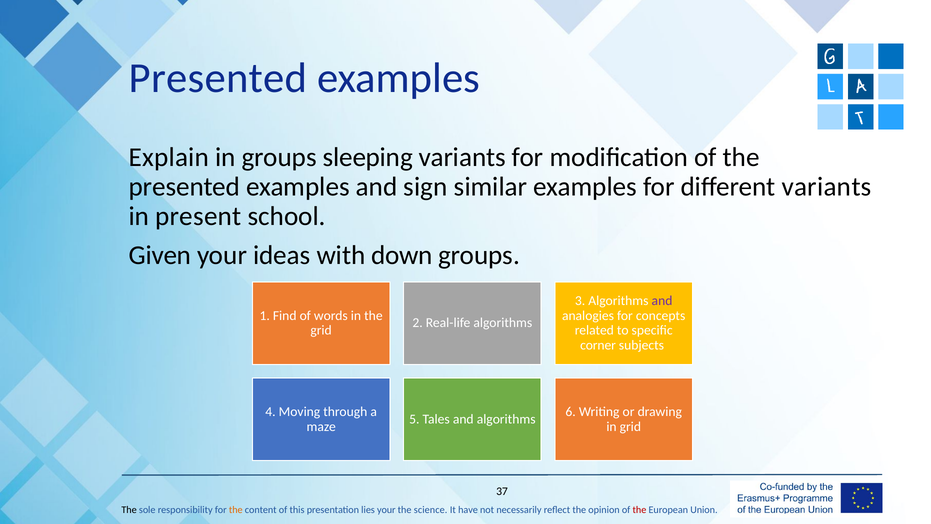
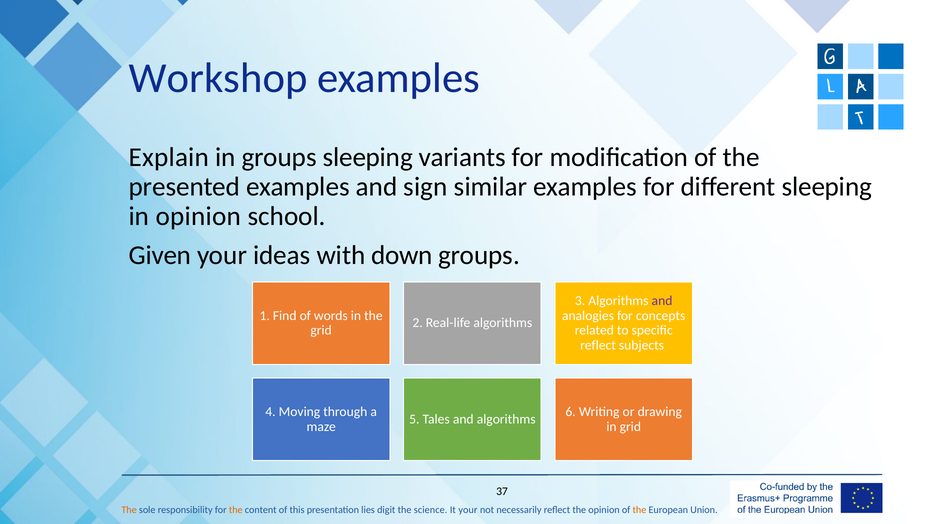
Presented at (218, 78): Presented -> Workshop
different variants: variants -> sleeping
in present: present -> opinion
corner at (598, 345): corner -> reflect
The at (129, 510) colour: black -> orange
lies your: your -> digit
It have: have -> your
the at (639, 510) colour: red -> orange
